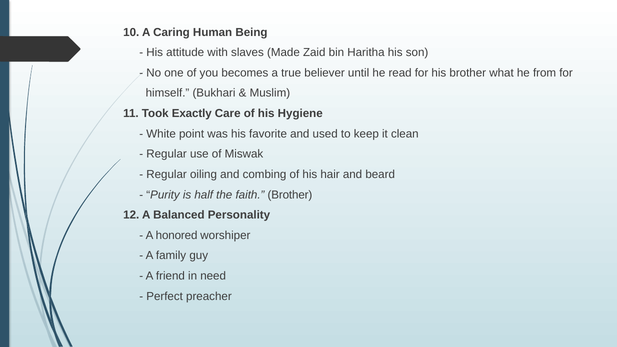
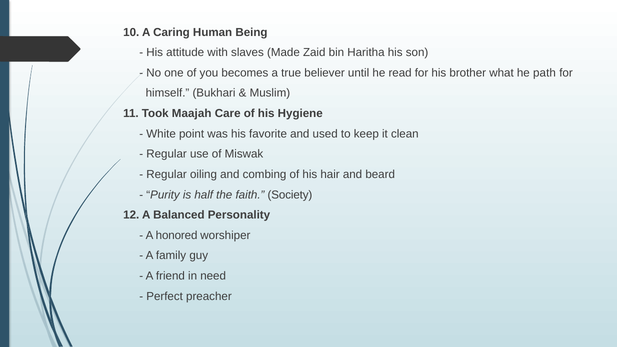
from: from -> path
Exactly: Exactly -> Maajah
faith Brother: Brother -> Society
